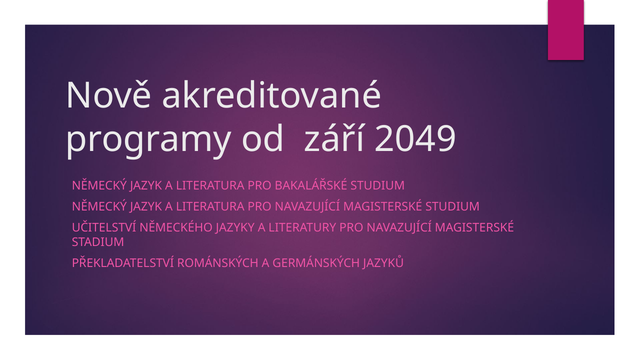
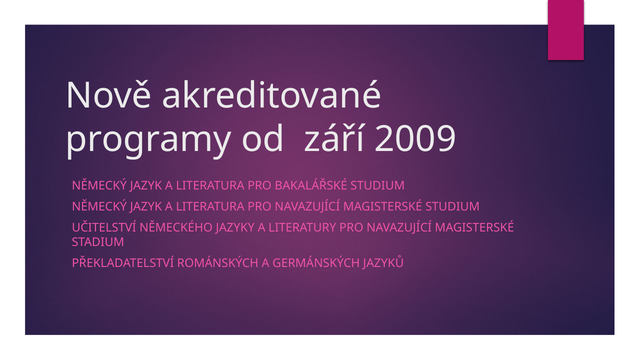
2049: 2049 -> 2009
